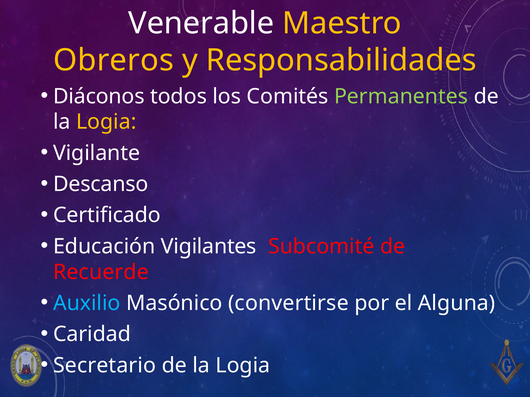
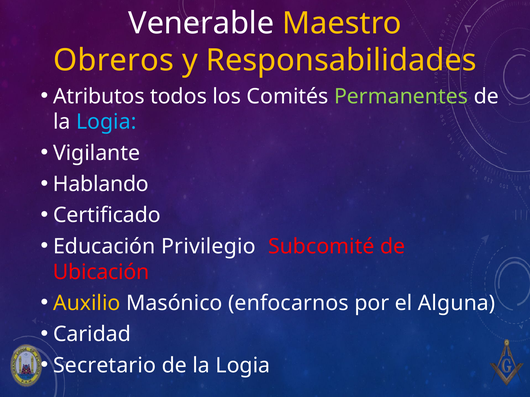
Diáconos: Diáconos -> Atributos
Logia at (106, 122) colour: yellow -> light blue
Descanso: Descanso -> Hablando
Vigilantes: Vigilantes -> Privilegio
Recuerde: Recuerde -> Ubicación
Auxilio colour: light blue -> yellow
convertirse: convertirse -> enfocarnos
